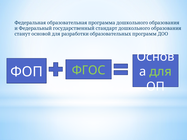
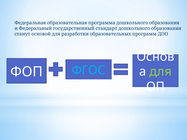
ФГОС colour: light green -> light blue
